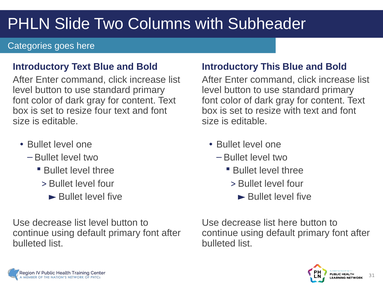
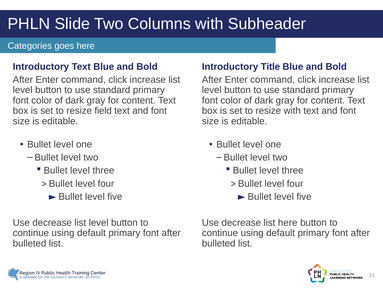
This: This -> Title
resize four: four -> field
